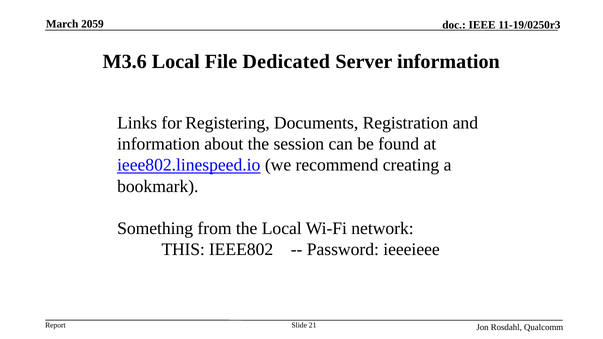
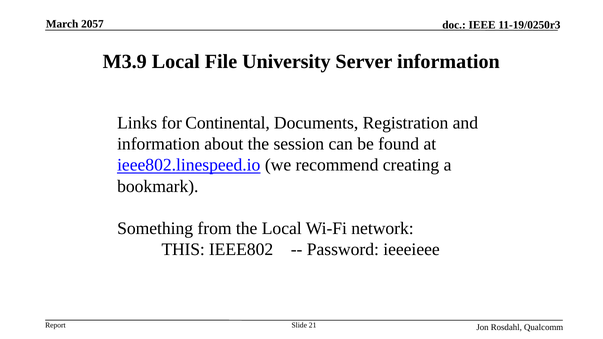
2059: 2059 -> 2057
M3.6: M3.6 -> M3.9
Dedicated: Dedicated -> University
Registering: Registering -> Continental
